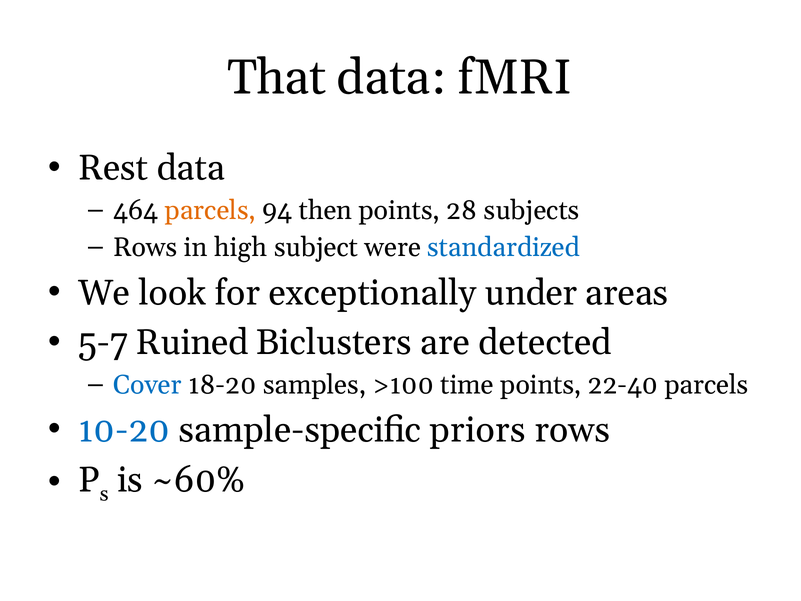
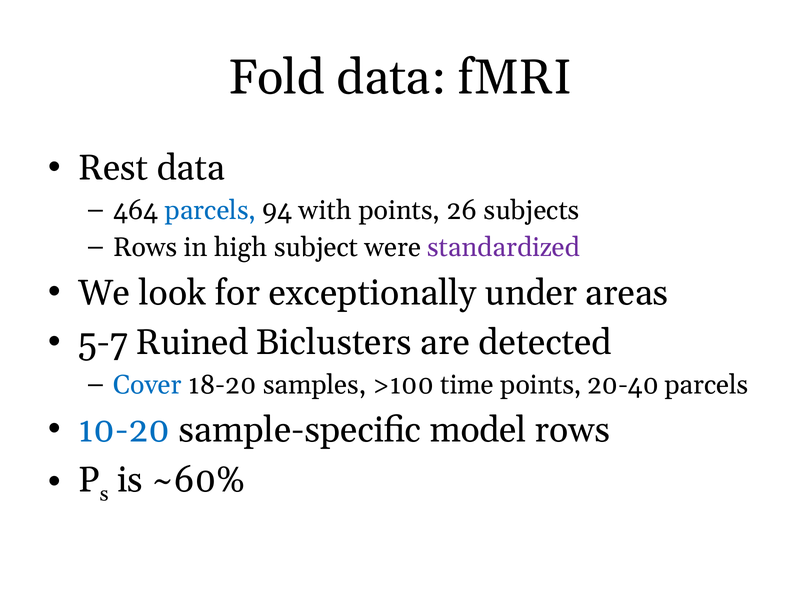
That: That -> Fold
parcels at (210, 210) colour: orange -> blue
then: then -> with
28: 28 -> 26
standardized colour: blue -> purple
22-40: 22-40 -> 20-40
priors: priors -> model
